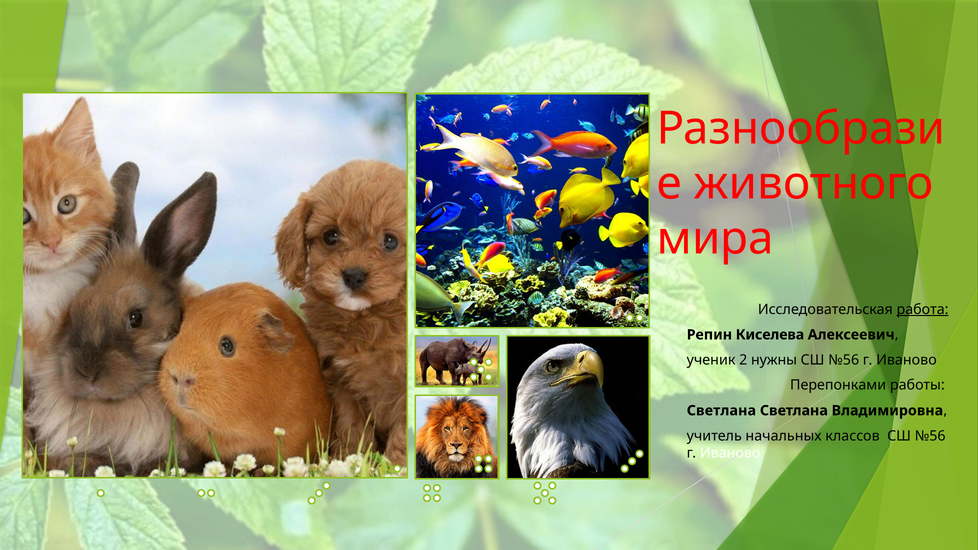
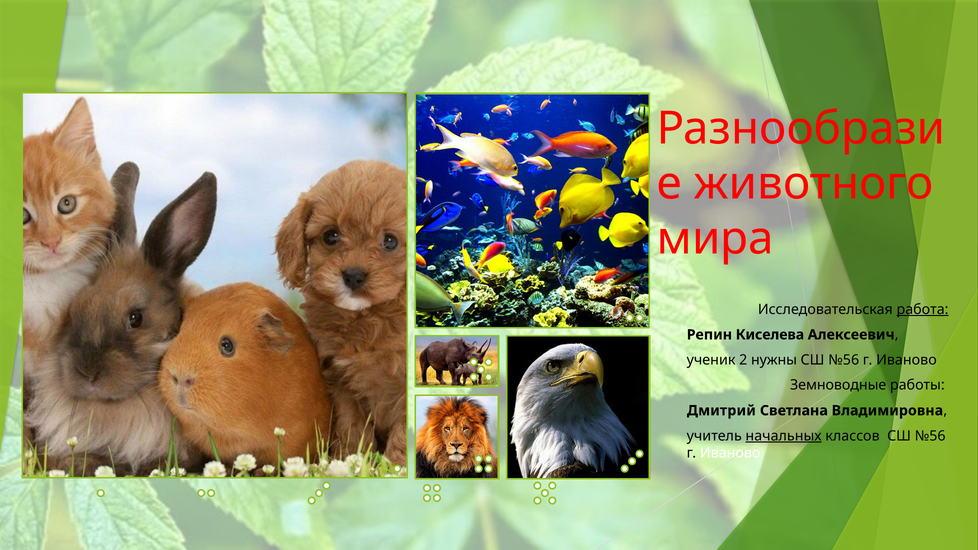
Перепонками: Перепонками -> Земноводные
Светлана at (721, 411): Светлана -> Дмитрий
начальных underline: none -> present
